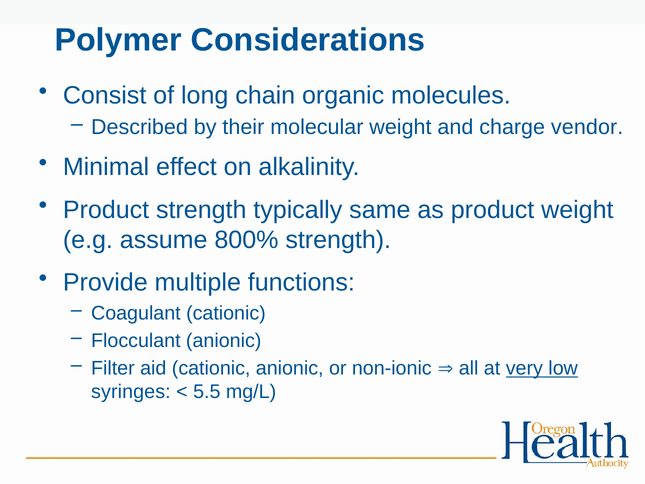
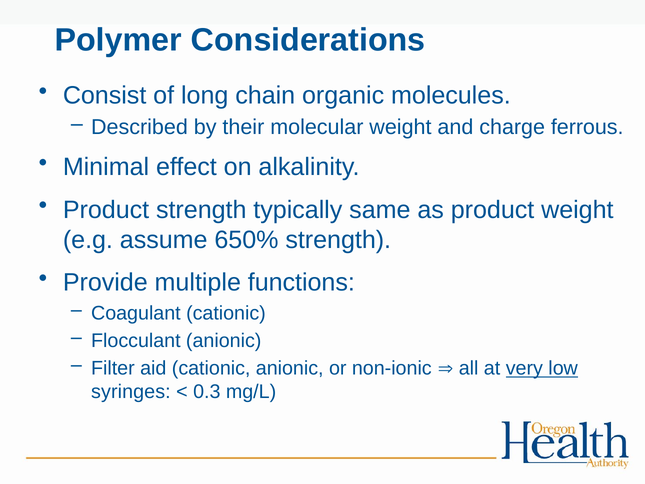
vendor: vendor -> ferrous
800%: 800% -> 650%
5.5: 5.5 -> 0.3
